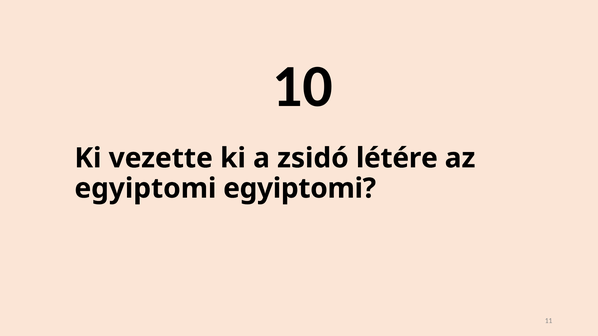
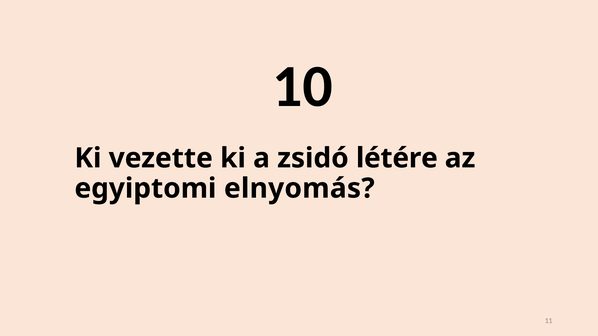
egyiptomi egyiptomi: egyiptomi -> elnyomás
